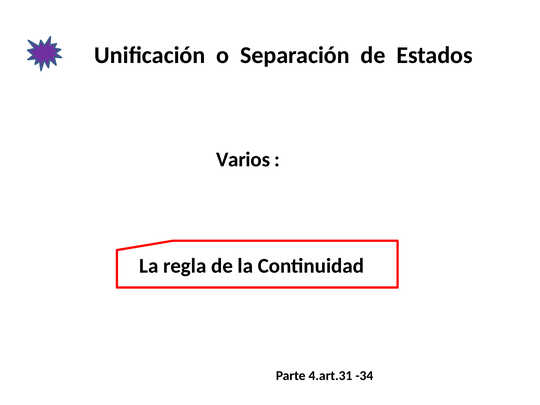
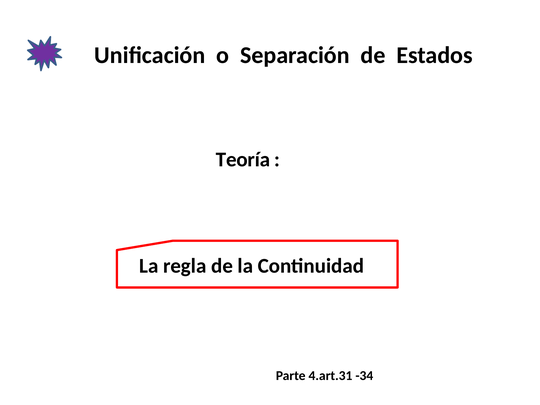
Varios: Varios -> Teoría
